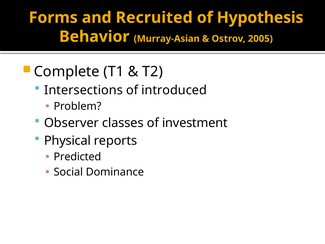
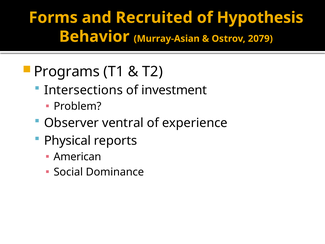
2005: 2005 -> 2079
Complete: Complete -> Programs
introduced: introduced -> investment
classes: classes -> ventral
investment: investment -> experience
Predicted: Predicted -> American
